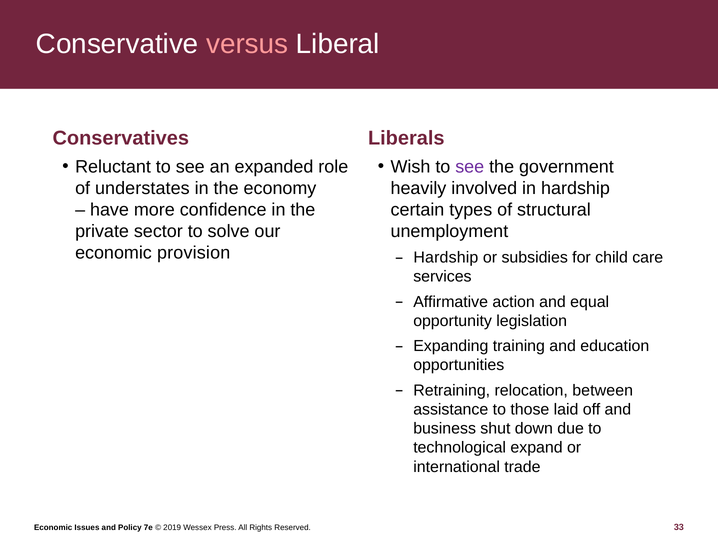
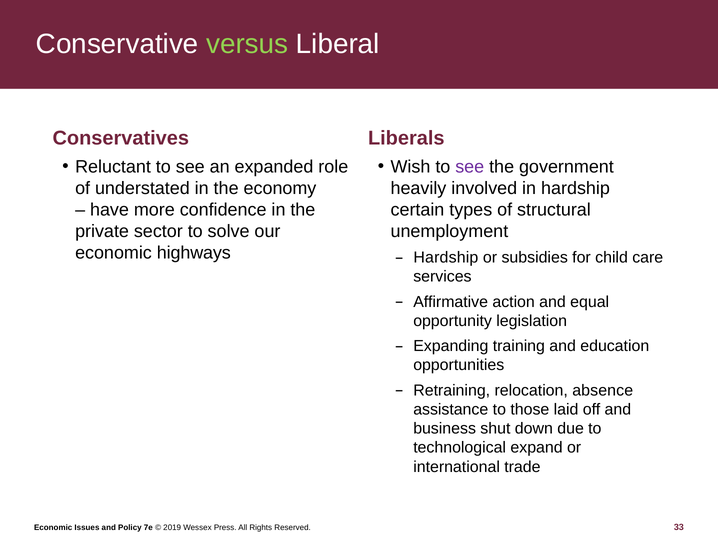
versus colour: pink -> light green
understates: understates -> understated
provision: provision -> highways
between: between -> absence
